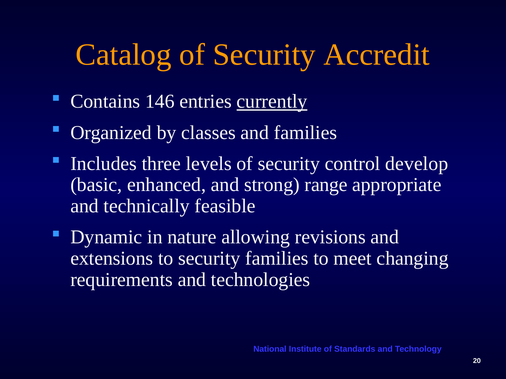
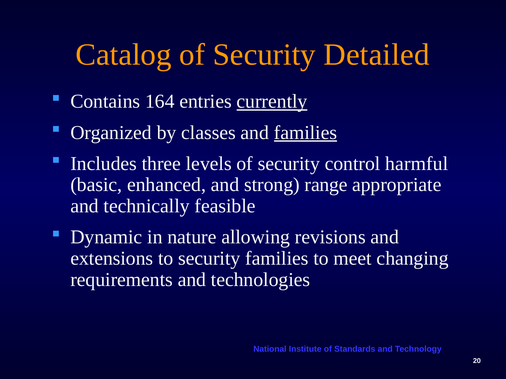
Accredit: Accredit -> Detailed
146: 146 -> 164
families at (305, 133) underline: none -> present
develop: develop -> harmful
